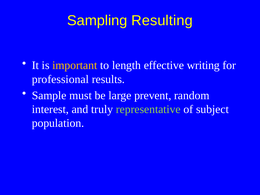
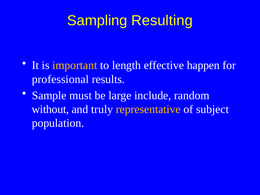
writing: writing -> happen
prevent: prevent -> include
interest: interest -> without
representative colour: light green -> yellow
